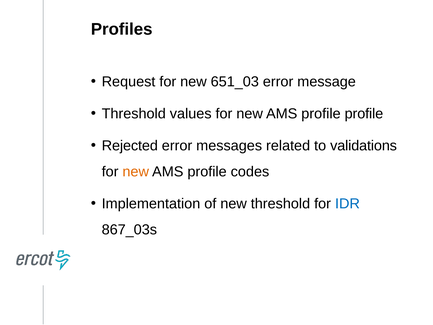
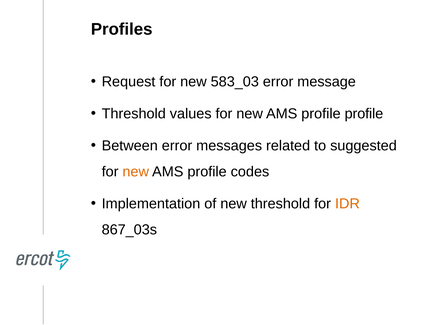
651_03: 651_03 -> 583_03
Rejected: Rejected -> Between
validations: validations -> suggested
IDR colour: blue -> orange
